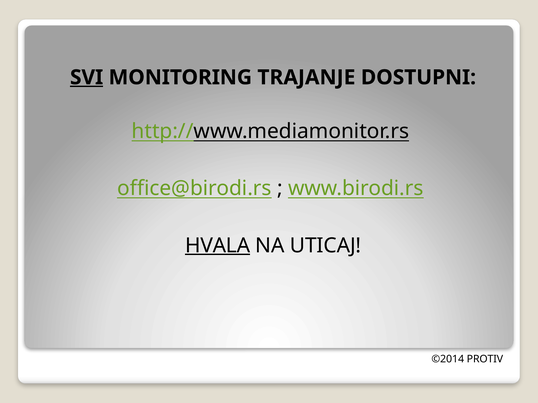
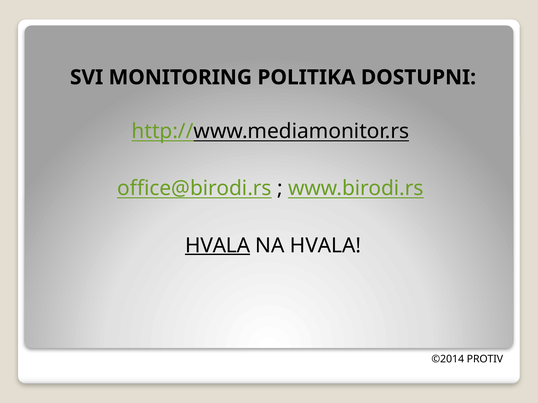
SVI underline: present -> none
TRAJANJE: TRAJANJE -> POLITIKA
NA UTICAJ: UTICAJ -> HVALA
